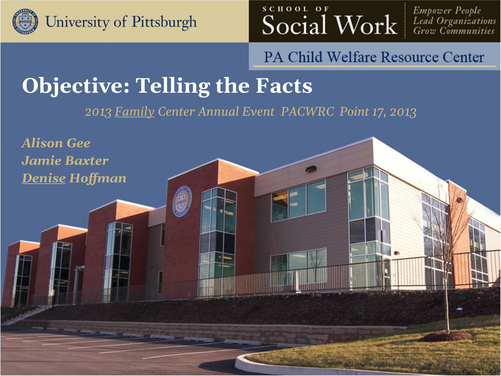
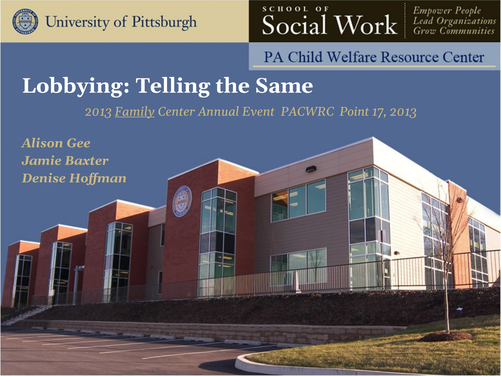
Objective: Objective -> Lobbying
Facts: Facts -> Same
Denise underline: present -> none
